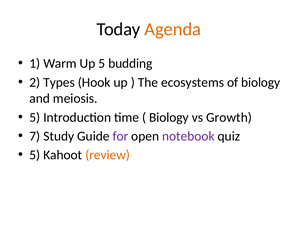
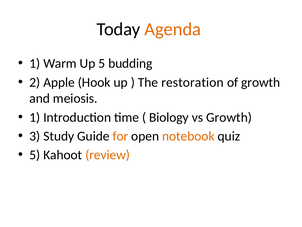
Types: Types -> Apple
ecosystems: ecosystems -> restoration
of biology: biology -> growth
5 at (35, 117): 5 -> 1
7: 7 -> 3
for colour: purple -> orange
notebook colour: purple -> orange
